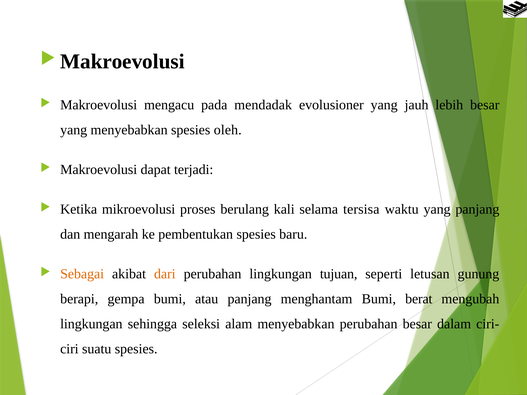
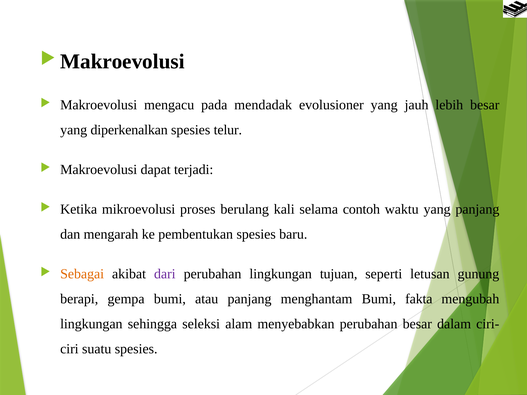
yang menyebabkan: menyebabkan -> diperkenalkan
oleh: oleh -> telur
tersisa: tersisa -> contoh
dari colour: orange -> purple
berat: berat -> fakta
